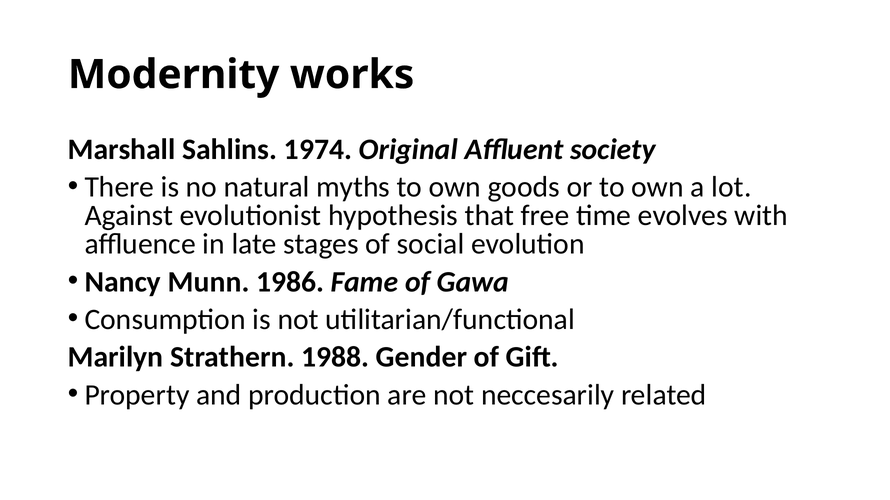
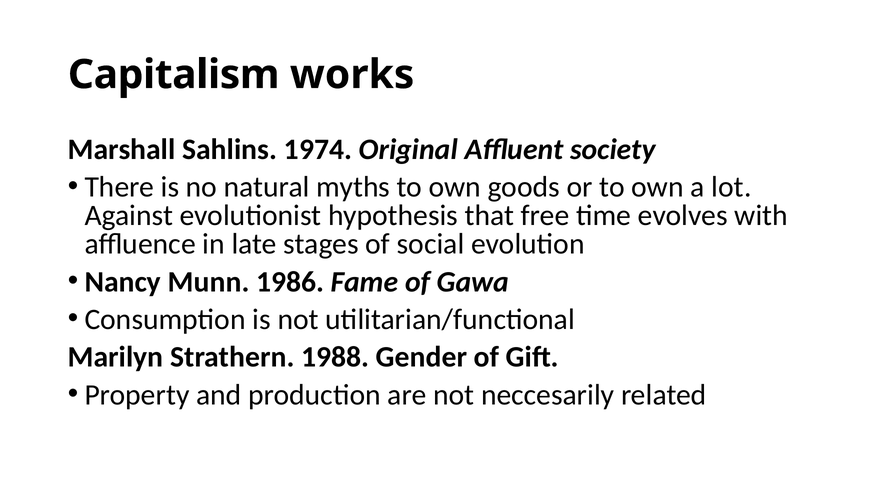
Modernity: Modernity -> Capitalism
